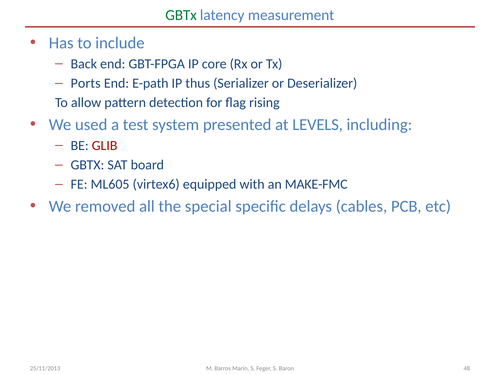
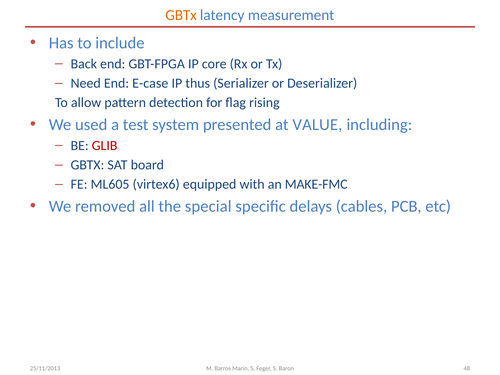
GBTx at (181, 15) colour: green -> orange
Ports: Ports -> Need
E-path: E-path -> E-case
LEVELS: LEVELS -> VALUE
